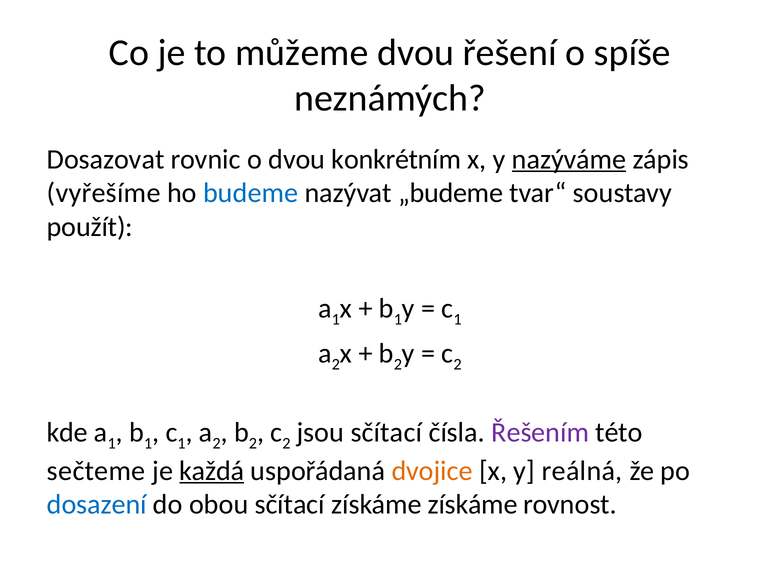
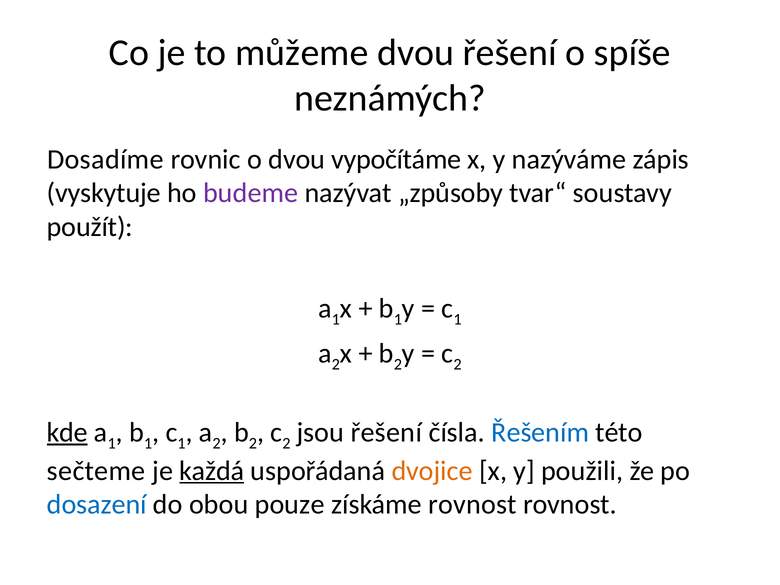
Dosazovat: Dosazovat -> Dosadíme
konkrétním: konkrétním -> vypočítáme
nazýváme underline: present -> none
vyřešíme: vyřešíme -> vyskytuje
budeme colour: blue -> purple
„budeme: „budeme -> „způsoby
kde underline: none -> present
jsou sčítací: sčítací -> řešení
Řešením colour: purple -> blue
reálná: reálná -> použili
obou sčítací: sčítací -> pouze
získáme získáme: získáme -> rovnost
